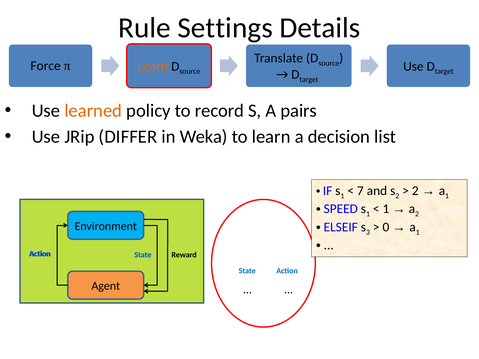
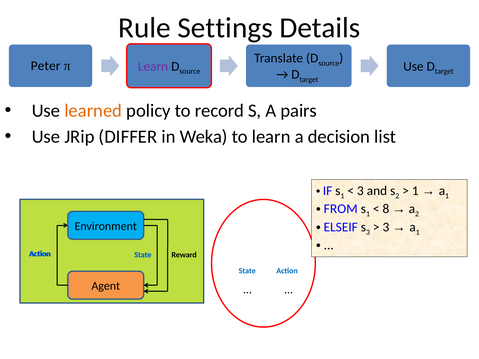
Force: Force -> Peter
Learn at (153, 66) colour: orange -> purple
7 at (360, 191): 7 -> 3
2 at (415, 191): 2 -> 1
SPEED: SPEED -> FROM
1 at (386, 209): 1 -> 8
0 at (386, 227): 0 -> 3
